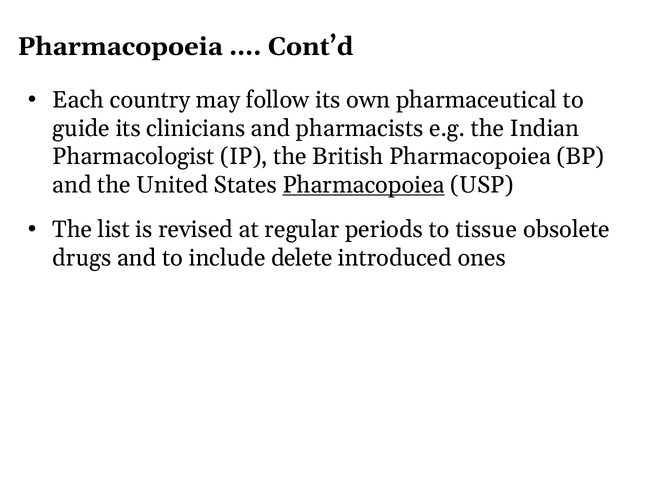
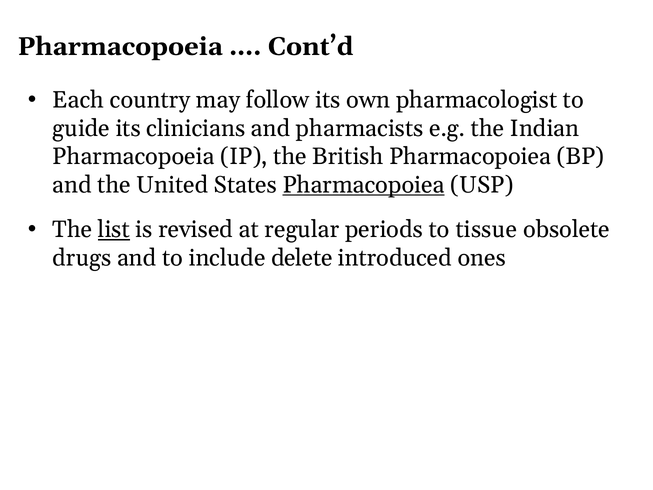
pharmaceutical: pharmaceutical -> pharmacologist
Pharmacologist at (133, 157): Pharmacologist -> Pharmacopoeia
list underline: none -> present
